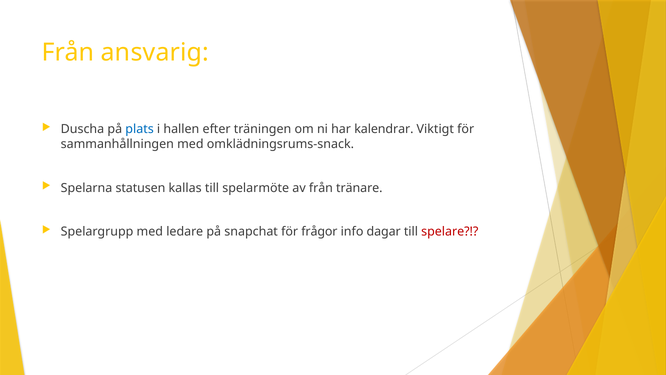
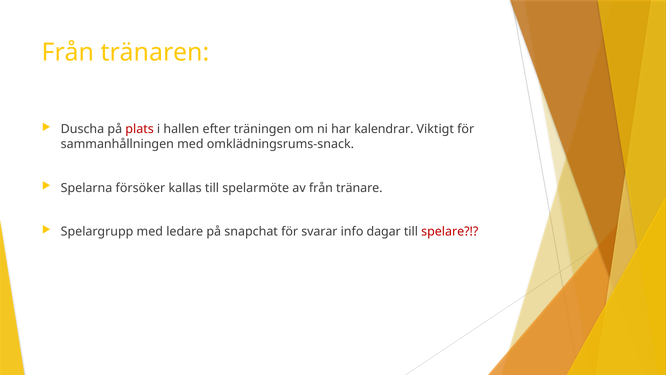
ansvarig: ansvarig -> tränaren
plats colour: blue -> red
statusen: statusen -> försöker
frågor: frågor -> svarar
